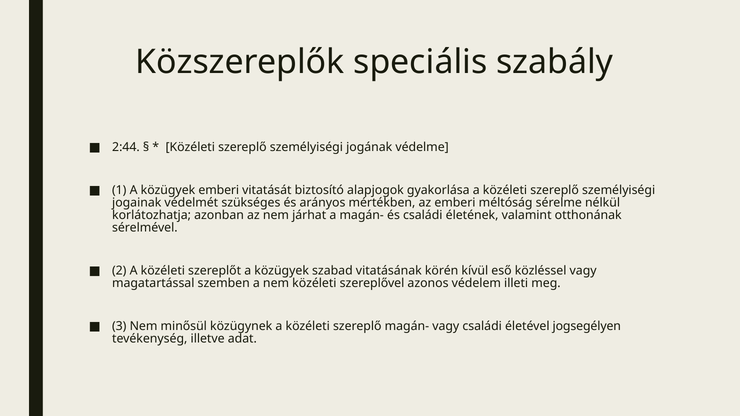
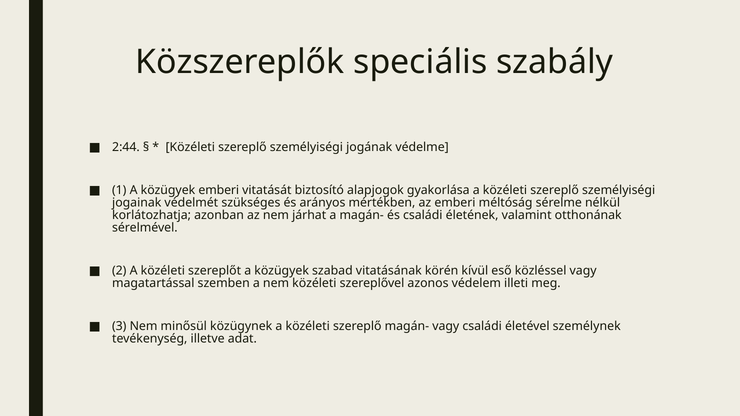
jogsegélyen: jogsegélyen -> személynek
